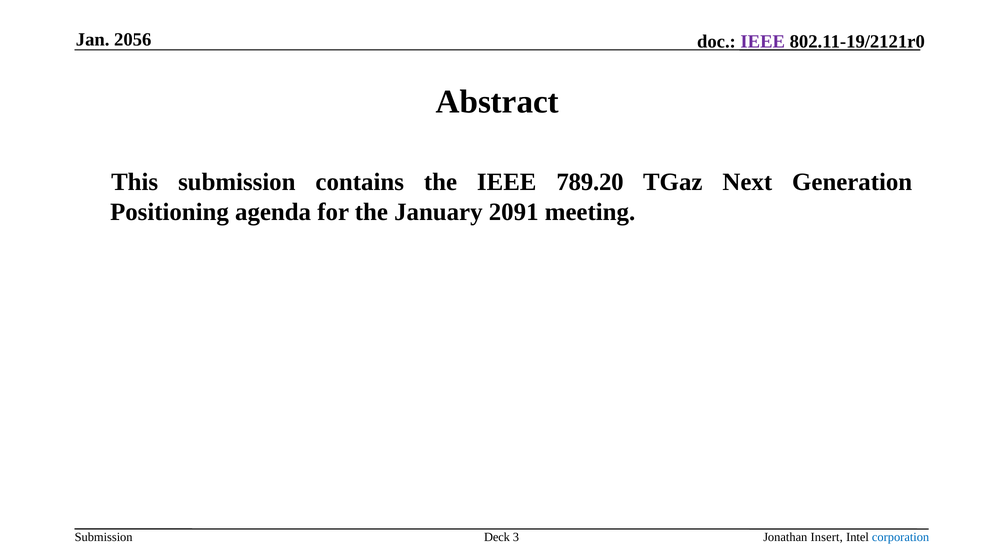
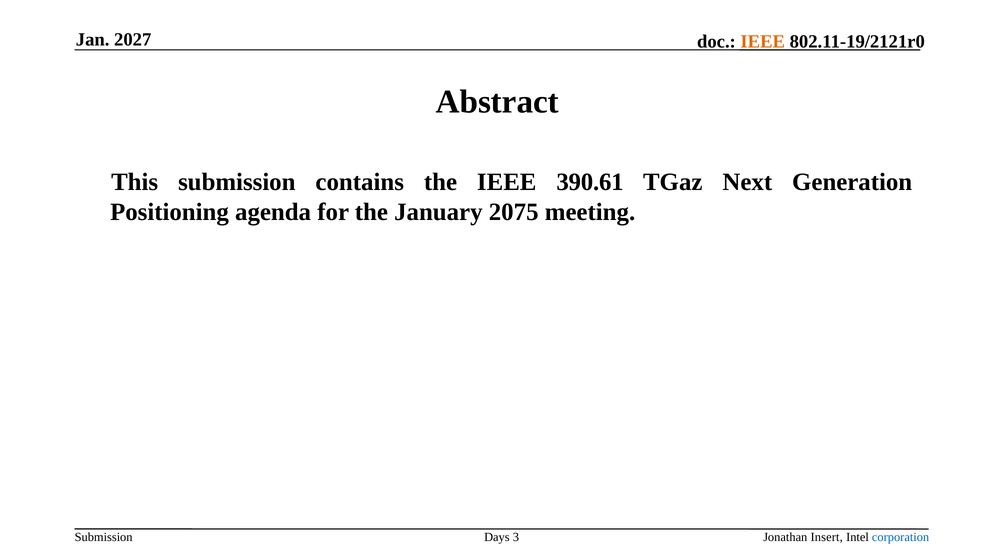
2056: 2056 -> 2027
IEEE at (763, 41) colour: purple -> orange
789.20: 789.20 -> 390.61
2091: 2091 -> 2075
Deck: Deck -> Days
